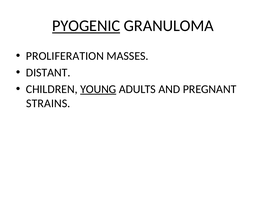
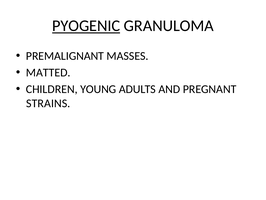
PROLIFERATION: PROLIFERATION -> PREMALIGNANT
DISTANT: DISTANT -> MATTED
YOUNG underline: present -> none
